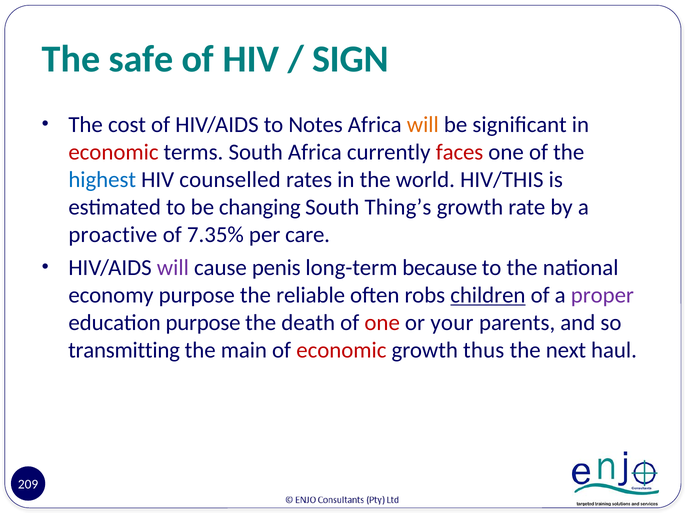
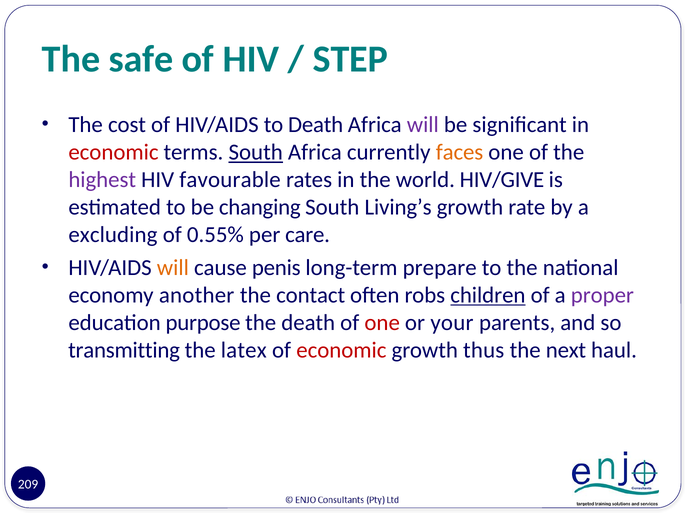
SIGN: SIGN -> STEP
to Notes: Notes -> Death
will at (423, 125) colour: orange -> purple
South at (256, 152) underline: none -> present
faces colour: red -> orange
highest colour: blue -> purple
counselled: counselled -> favourable
HIV/THIS: HIV/THIS -> HIV/GIVE
Thing’s: Thing’s -> Living’s
proactive: proactive -> excluding
7.35%: 7.35% -> 0.55%
will at (173, 267) colour: purple -> orange
because: because -> prepare
economy purpose: purpose -> another
reliable: reliable -> contact
main: main -> latex
